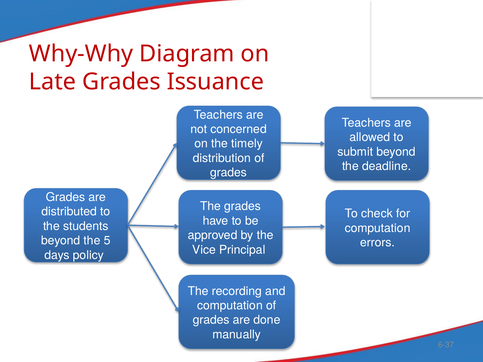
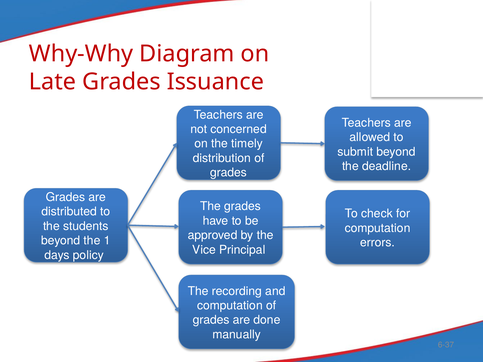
5: 5 -> 1
